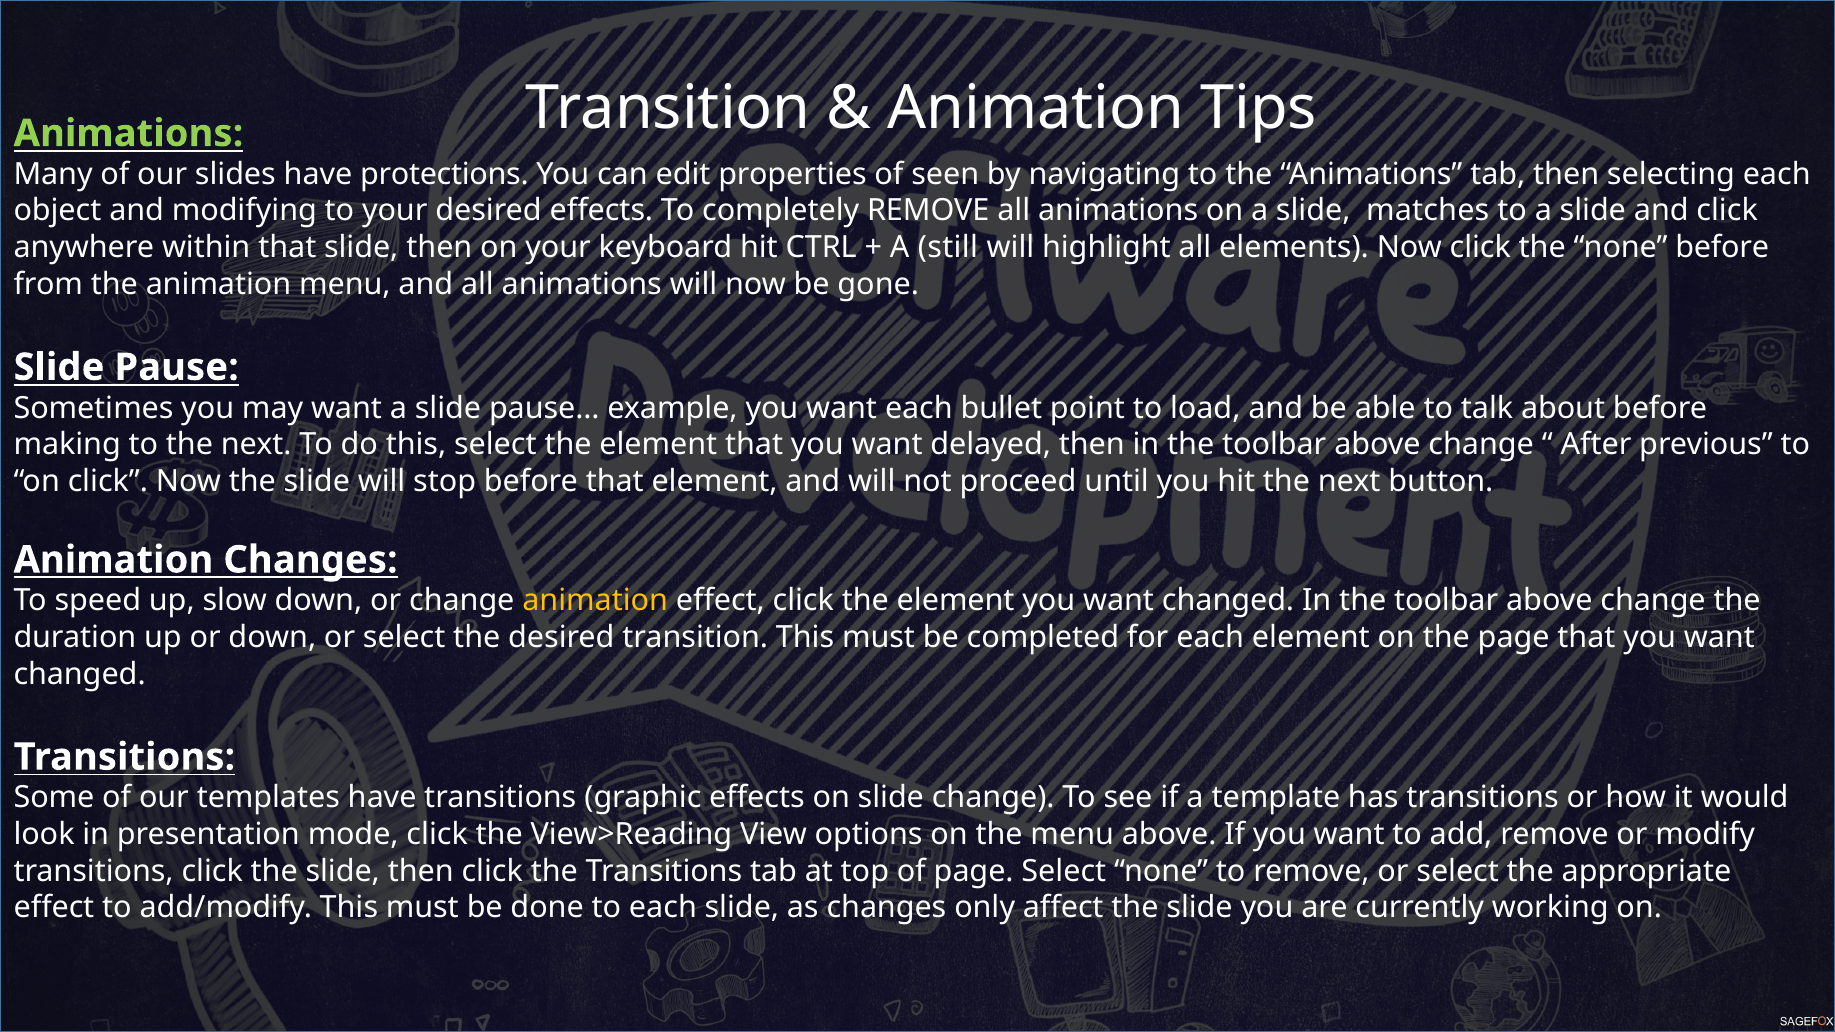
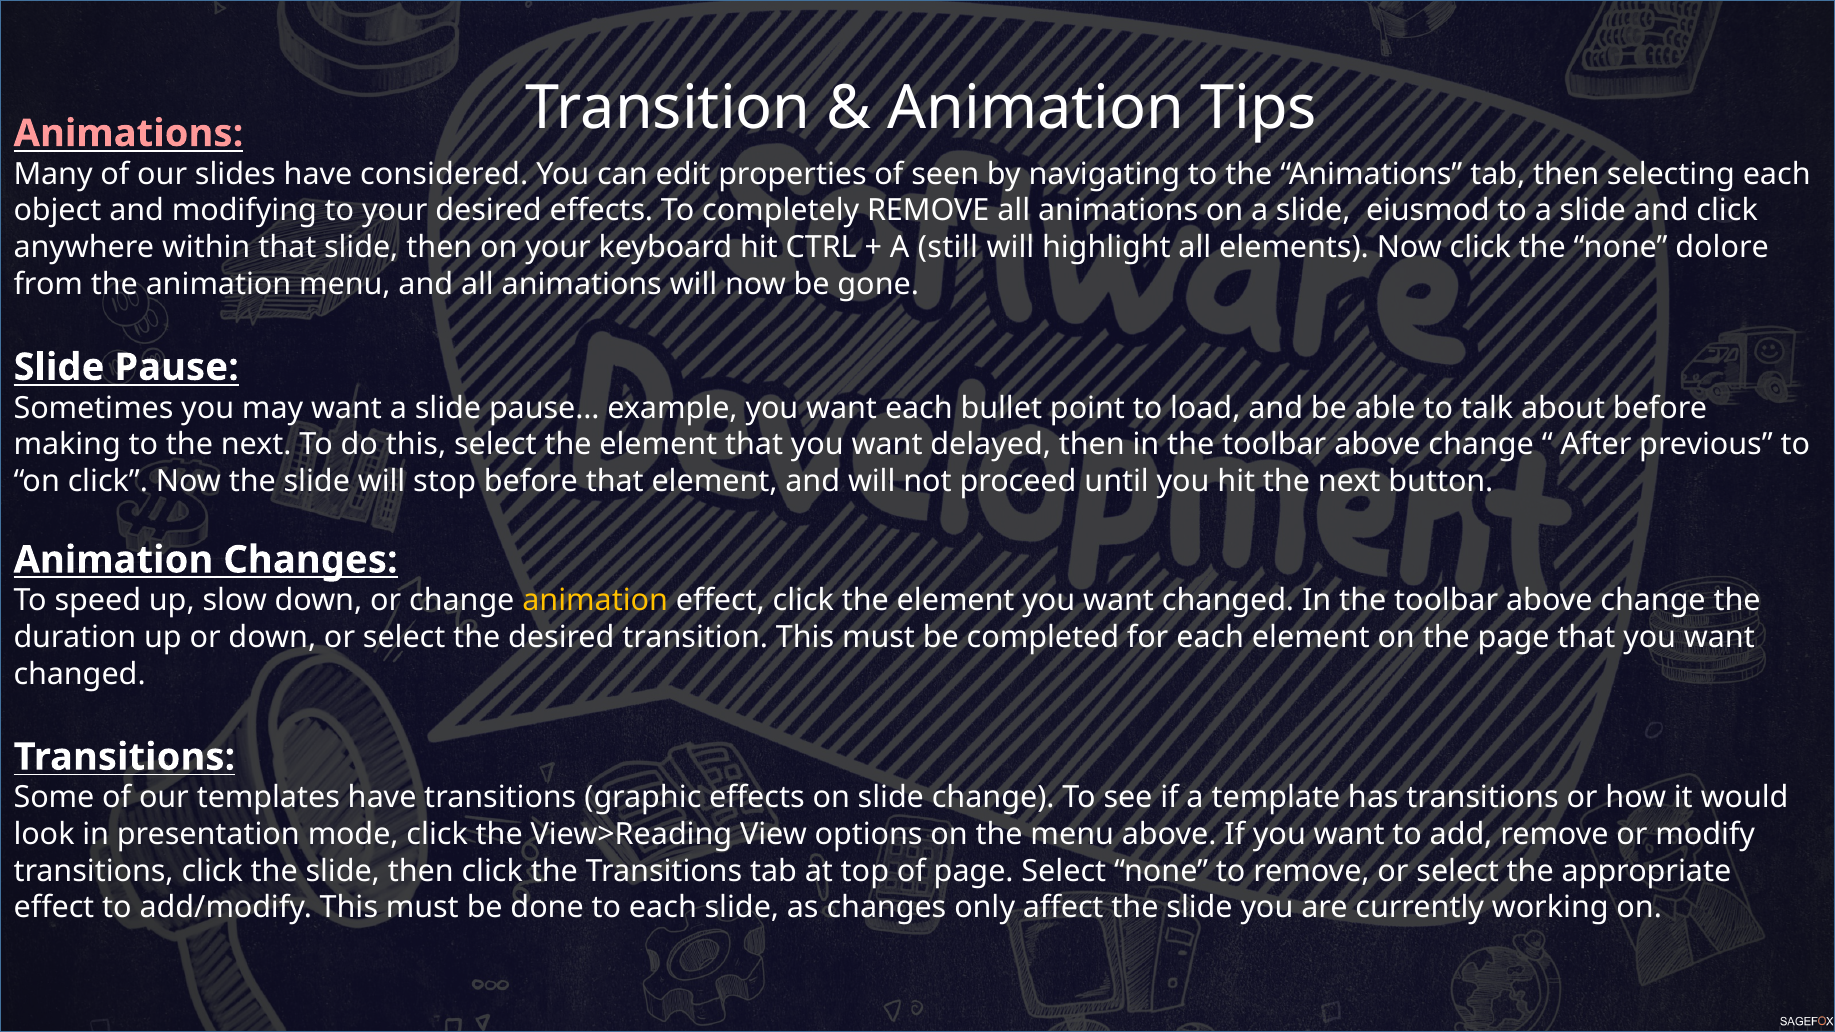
Animations at (128, 133) colour: light green -> pink
protections: protections -> considered
matches: matches -> eiusmod
none before: before -> dolore
